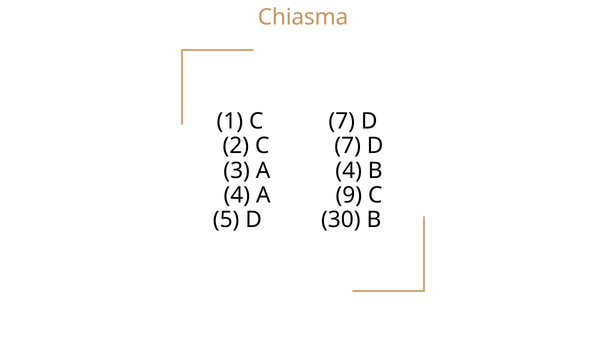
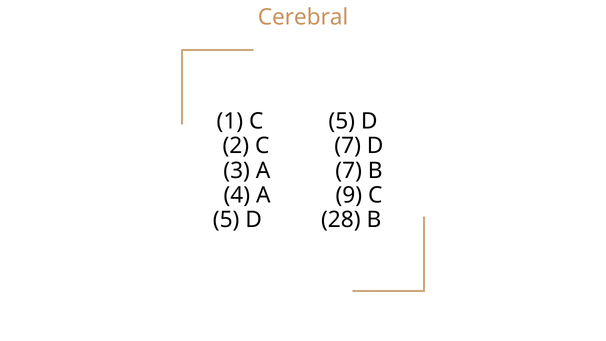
Chiasma: Chiasma -> Cerebral
1 C 7: 7 -> 5
A 4: 4 -> 7
30: 30 -> 28
